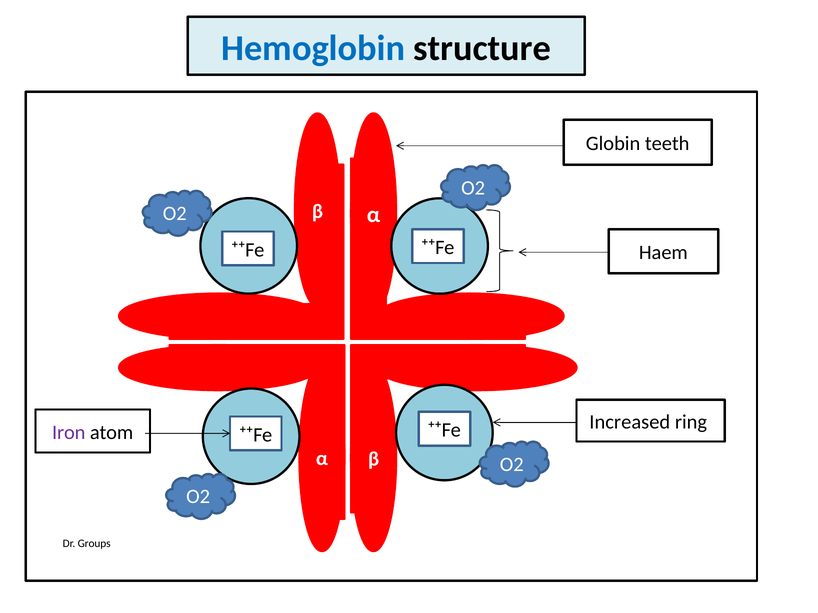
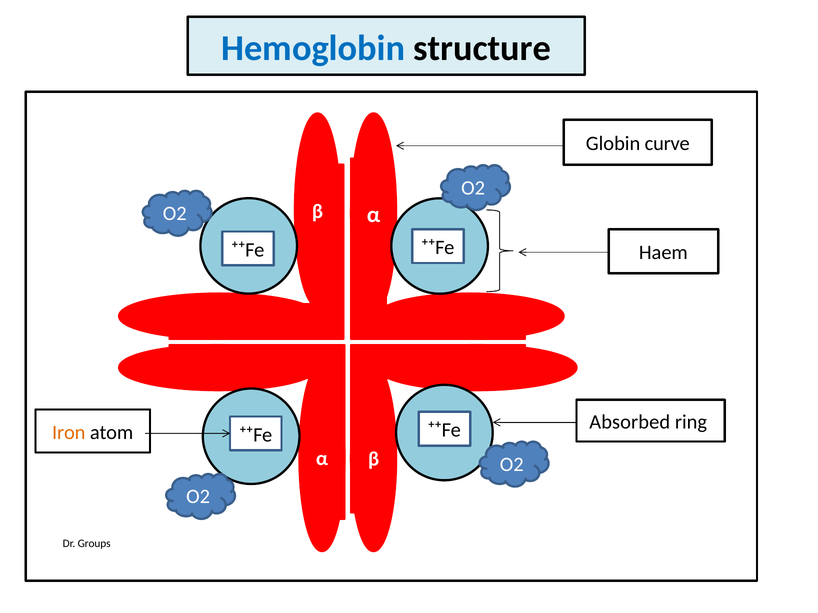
teeth: teeth -> curve
Increased: Increased -> Absorbed
Iron colour: purple -> orange
